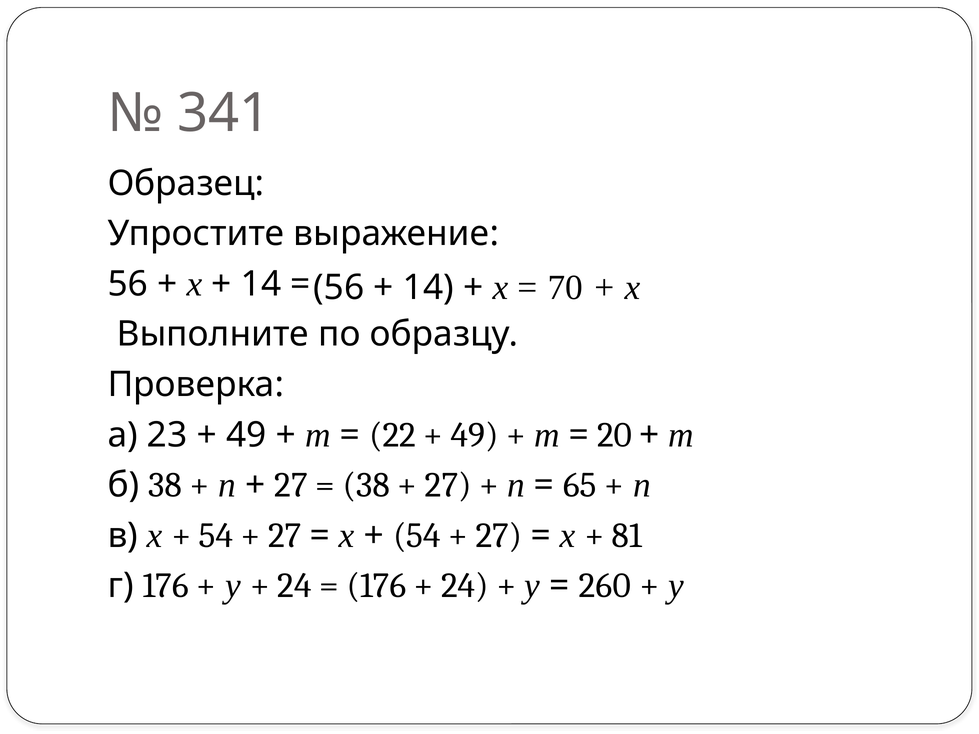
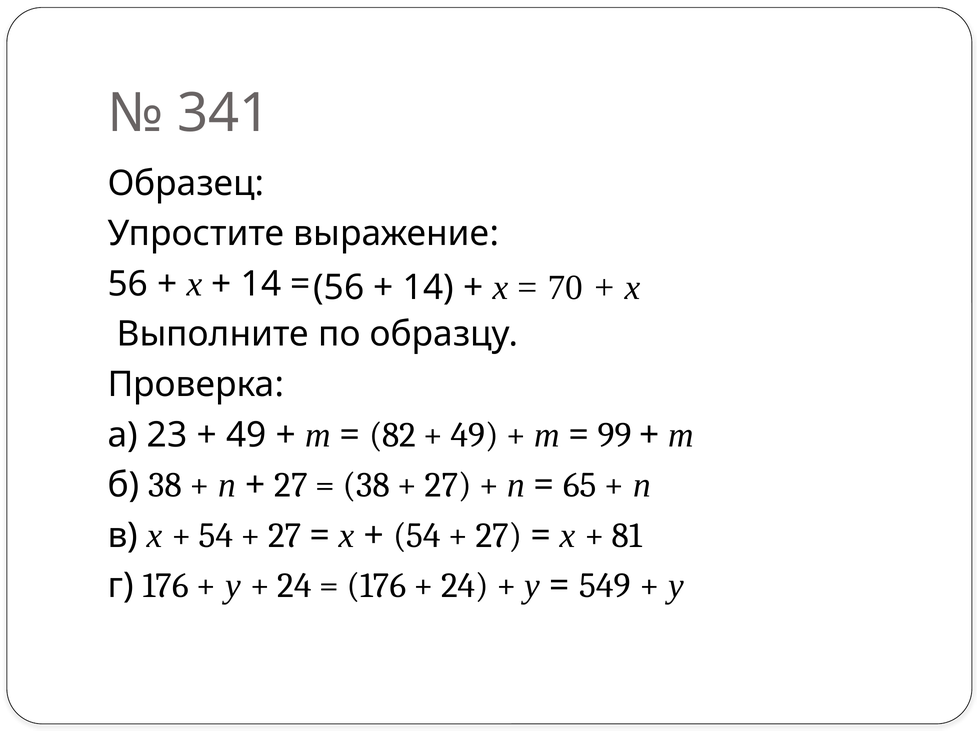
22: 22 -> 82
20: 20 -> 99
260: 260 -> 549
